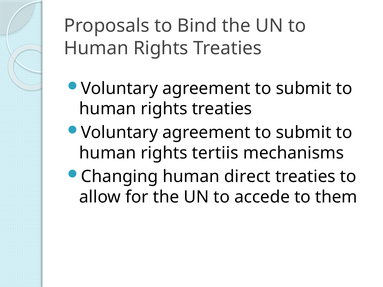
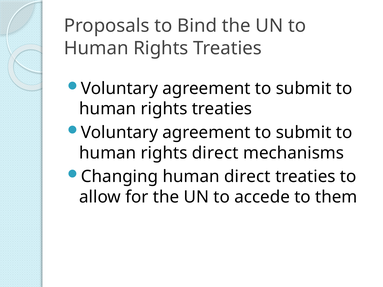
rights tertiis: tertiis -> direct
